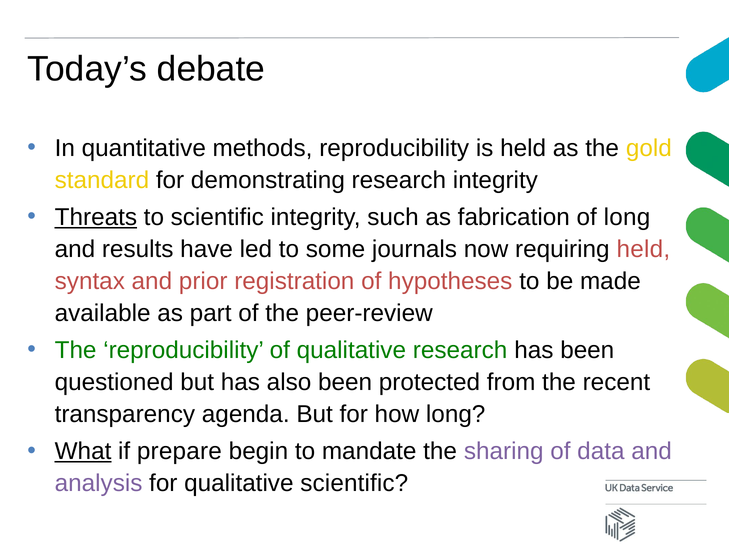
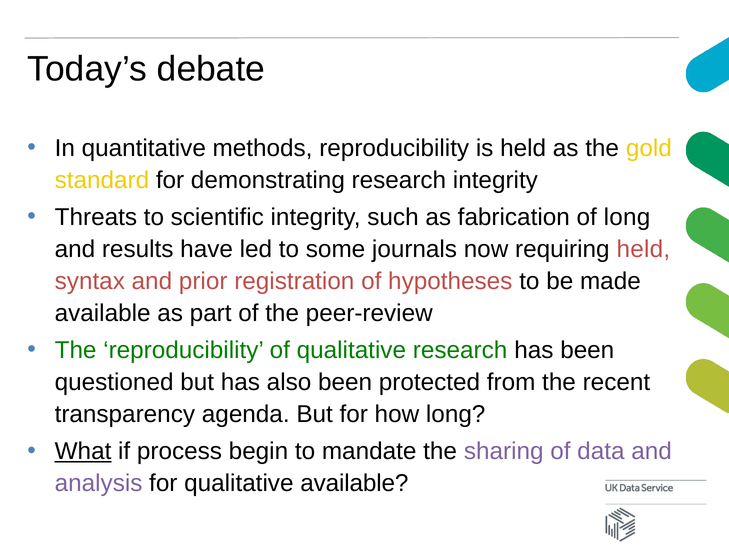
Threats underline: present -> none
prepare: prepare -> process
qualitative scientific: scientific -> available
